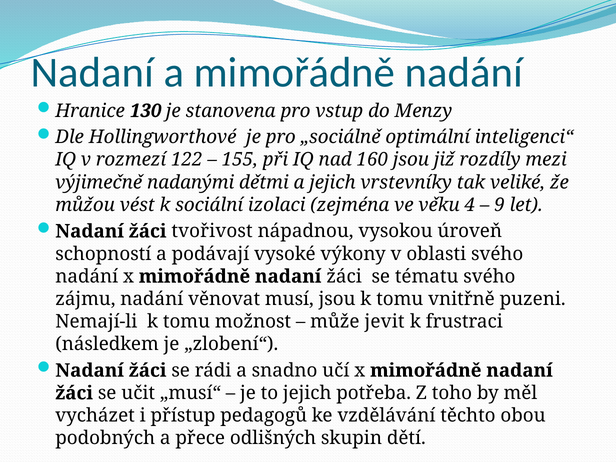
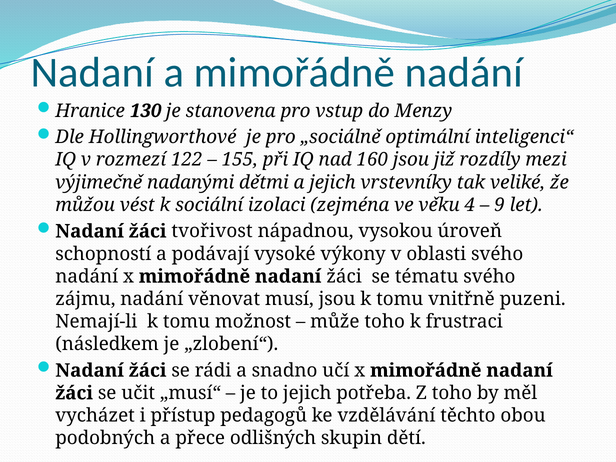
může jevit: jevit -> toho
